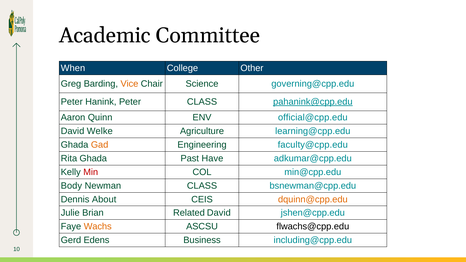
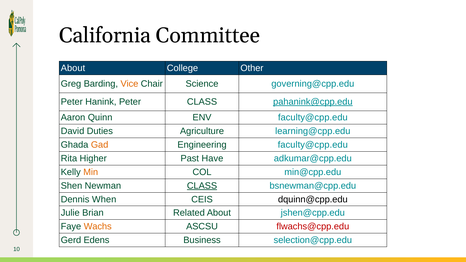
Academic: Academic -> California
When at (73, 68): When -> About
ENV official@cpp.edu: official@cpp.edu -> faculty@cpp.edu
Welke: Welke -> Duties
Rita Ghada: Ghada -> Higher
Min colour: red -> orange
Body: Body -> Shen
CLASS at (202, 186) underline: none -> present
About: About -> When
dquinn@cpp.edu colour: orange -> black
Related David: David -> About
flwachs@cpp.edu colour: black -> red
including@cpp.edu: including@cpp.edu -> selection@cpp.edu
